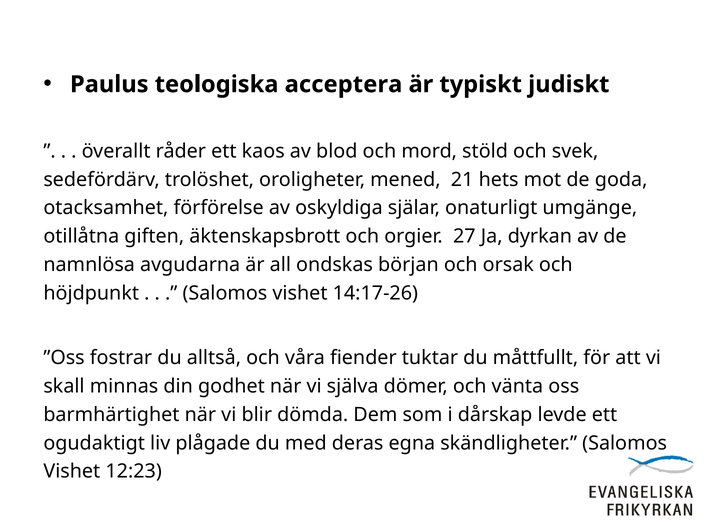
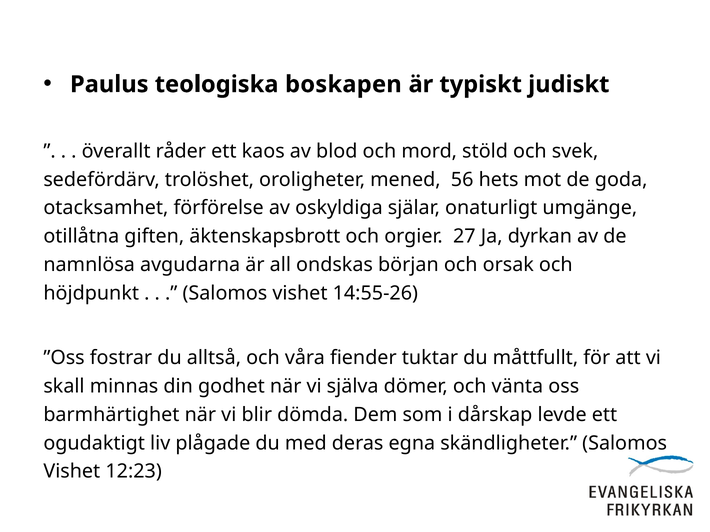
acceptera: acceptera -> boskapen
21: 21 -> 56
14:17-26: 14:17-26 -> 14:55-26
